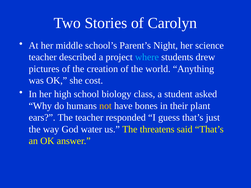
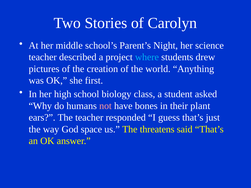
cost: cost -> first
not colour: yellow -> pink
water: water -> space
